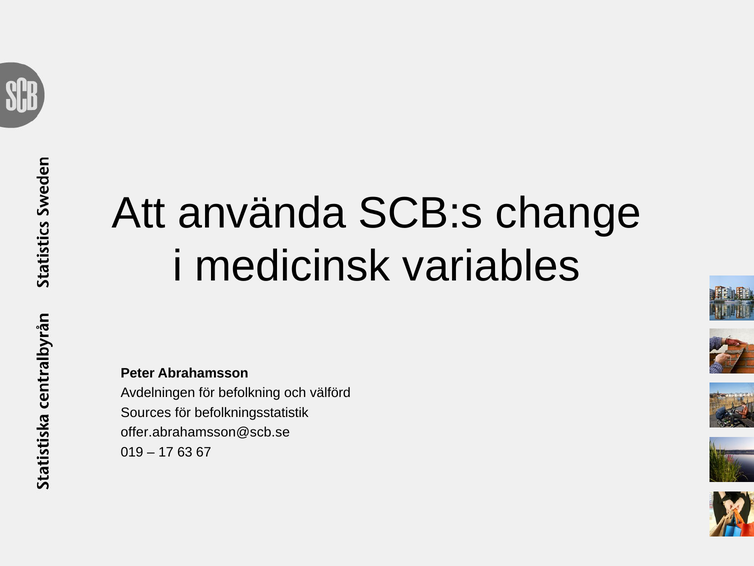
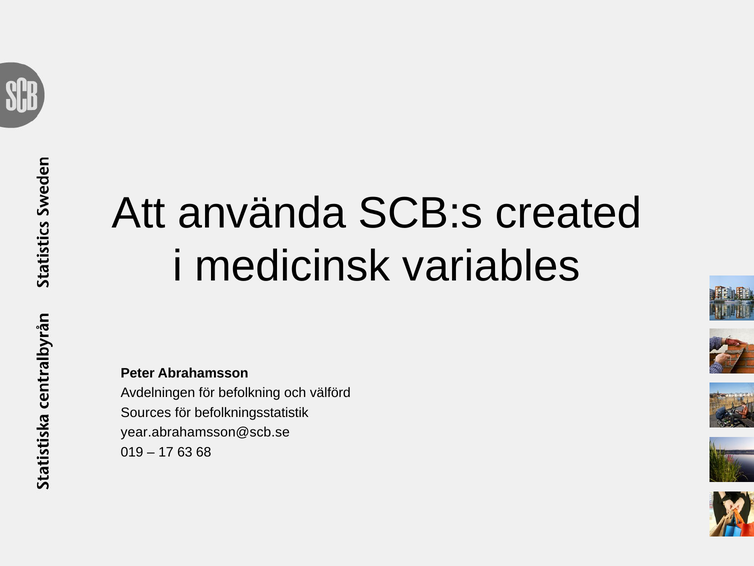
change: change -> created
offer.abrahamsson@scb.se: offer.abrahamsson@scb.se -> year.abrahamsson@scb.se
67: 67 -> 68
